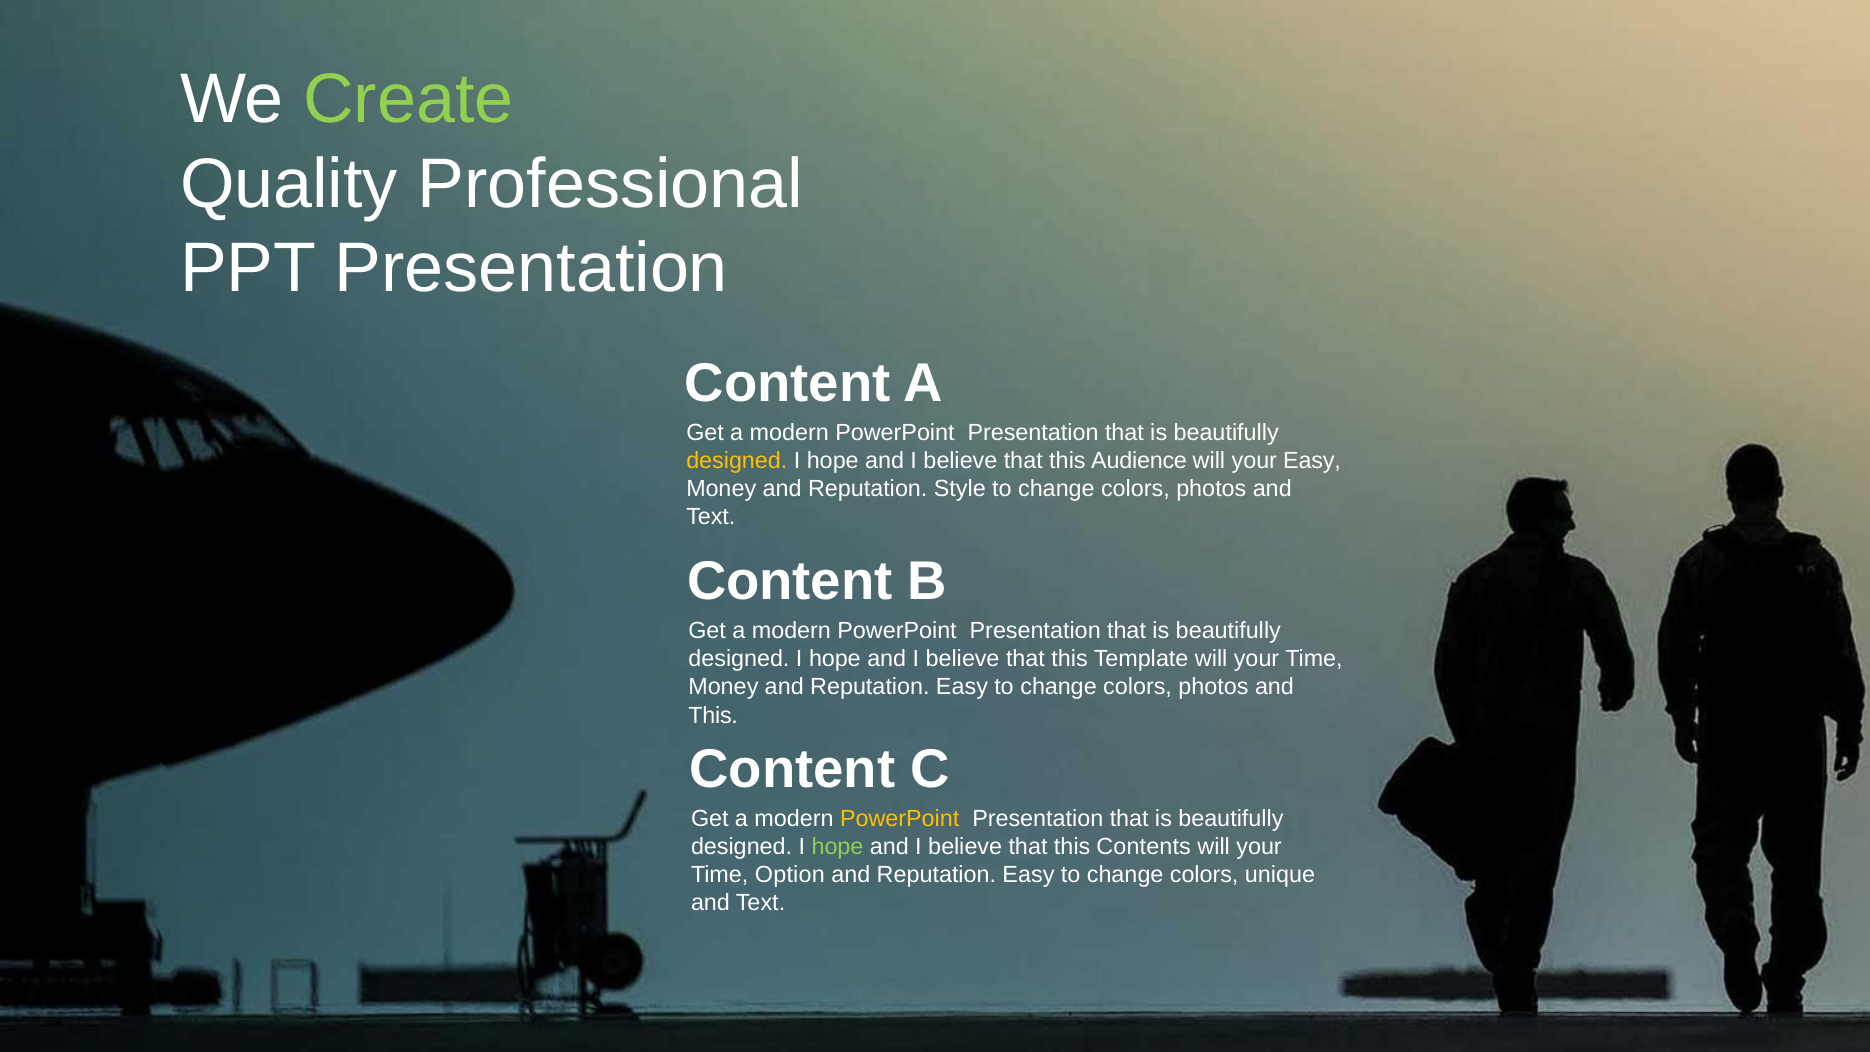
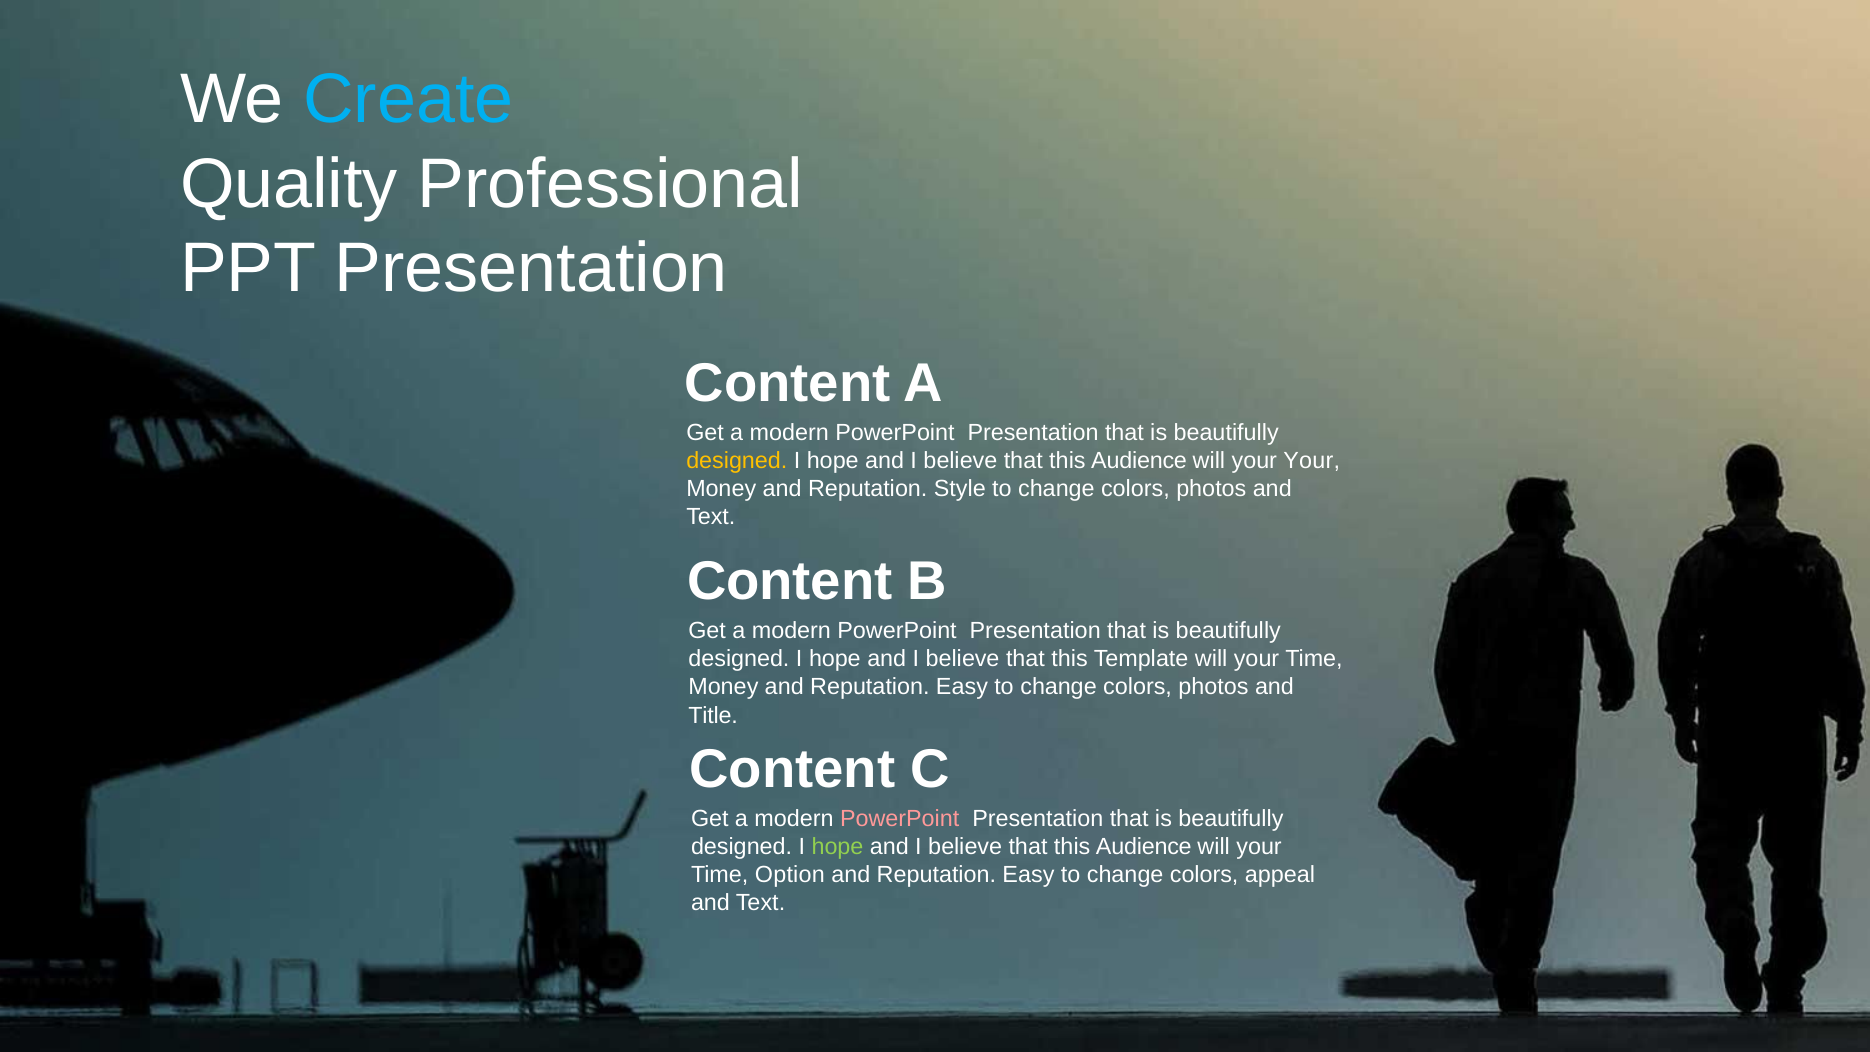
Create colour: light green -> light blue
your Easy: Easy -> Your
This at (713, 715): This -> Title
PowerPoint at (900, 819) colour: yellow -> pink
Contents at (1144, 847): Contents -> Audience
unique: unique -> appeal
